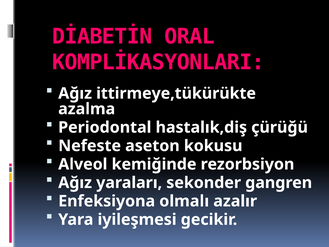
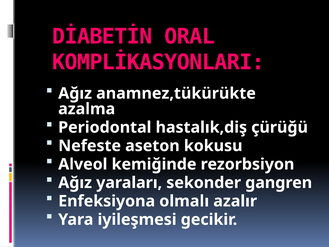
ittirmeye,tükürükte: ittirmeye,tükürükte -> anamnez,tükürükte
